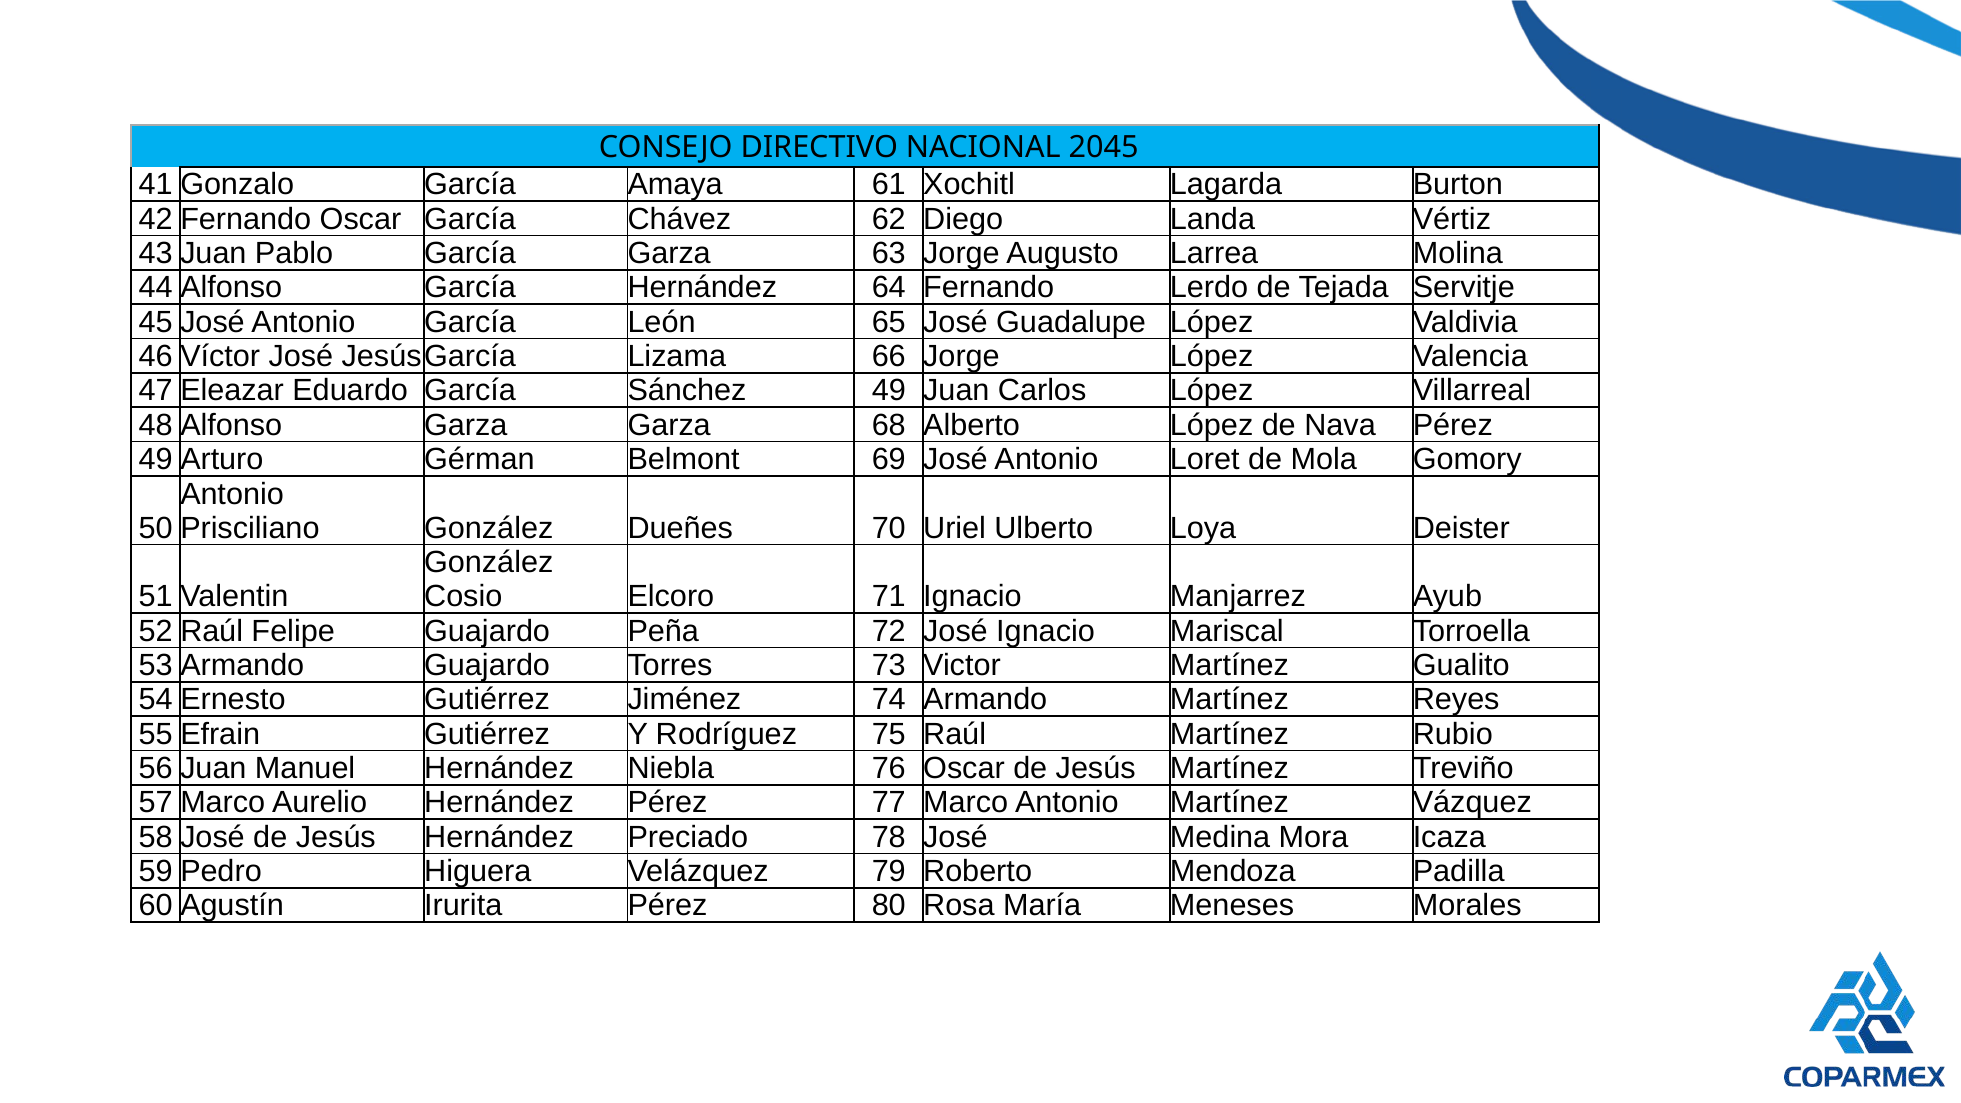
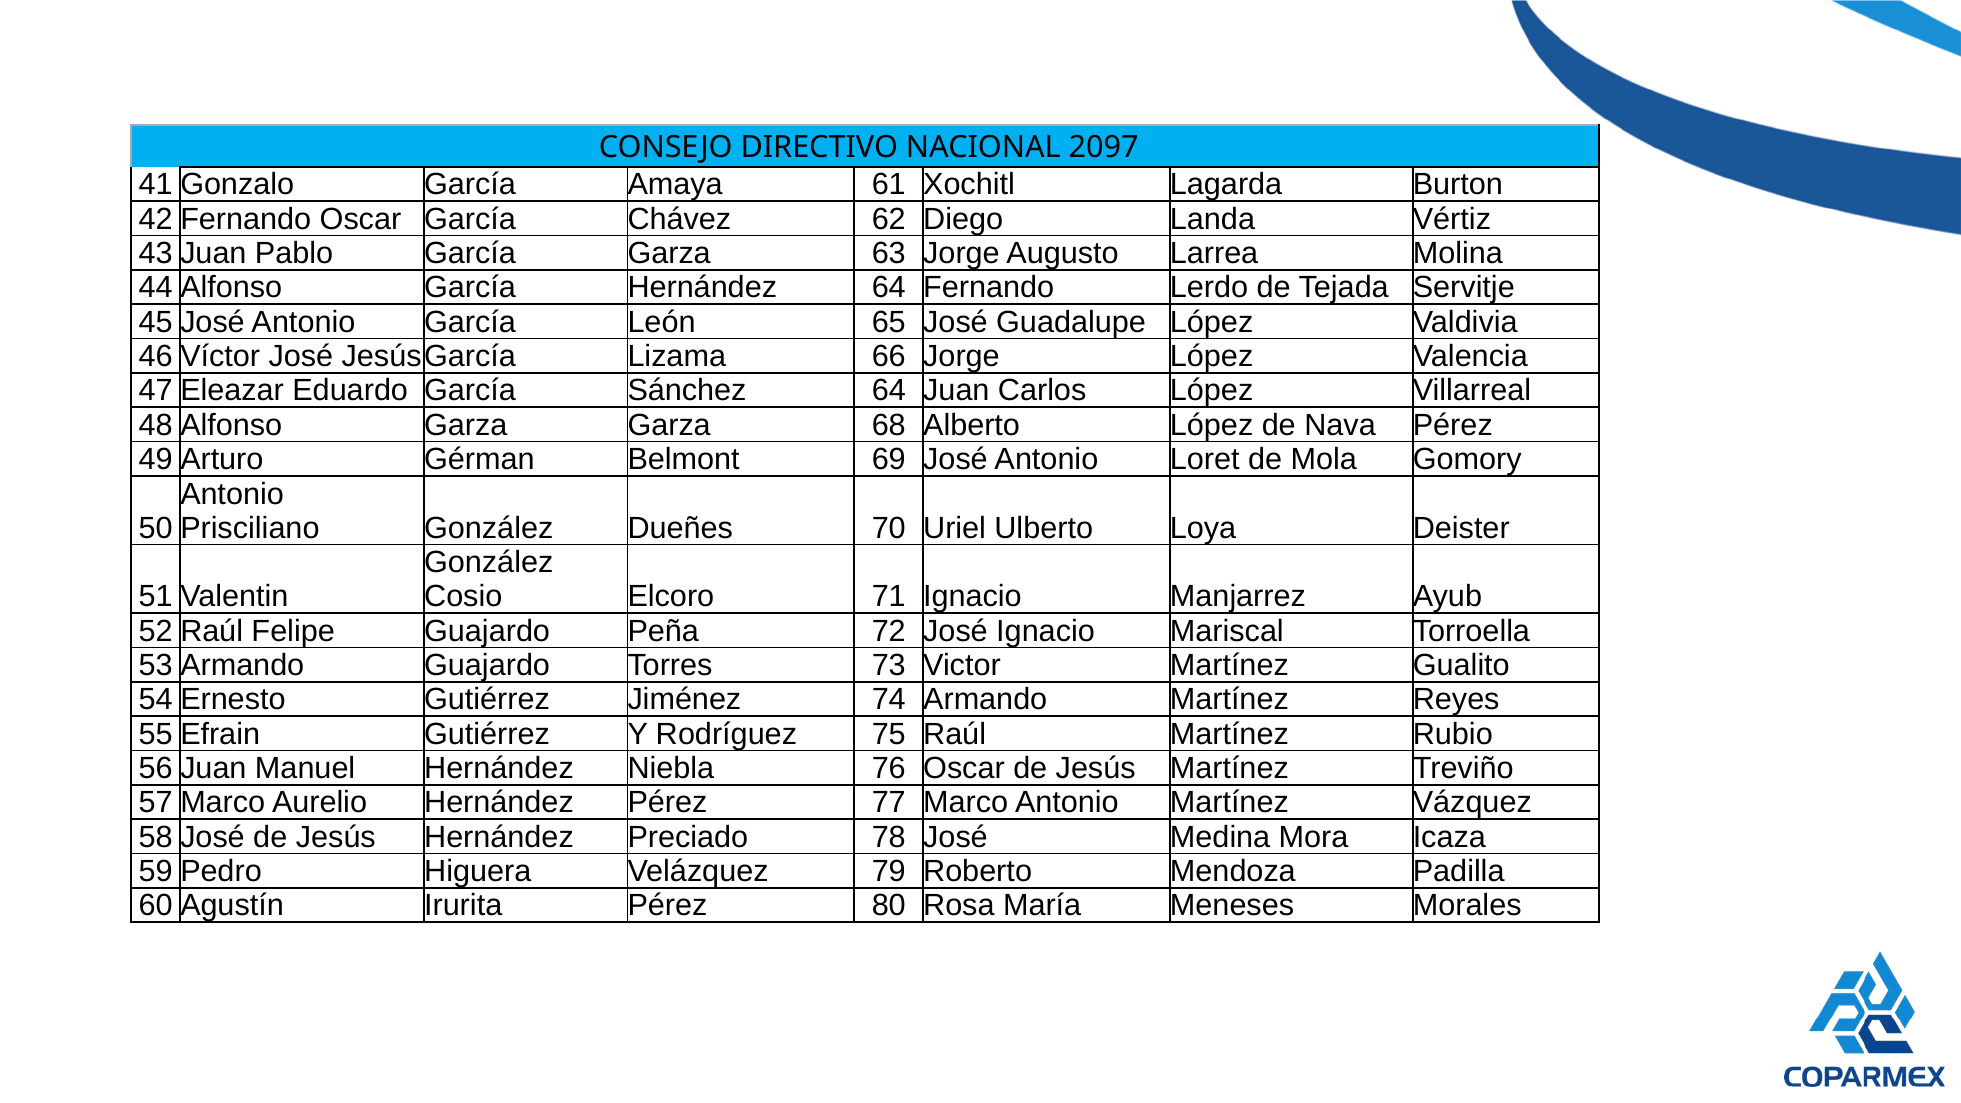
2045: 2045 -> 2097
Sánchez 49: 49 -> 64
